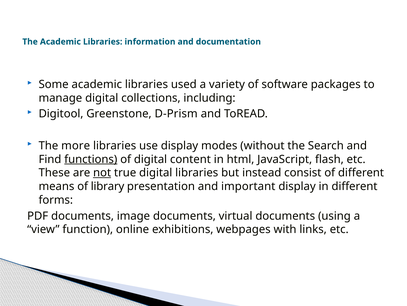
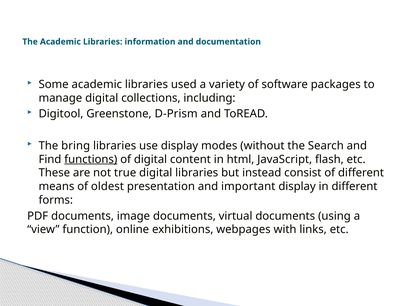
more: more -> bring
not underline: present -> none
library: library -> oldest
